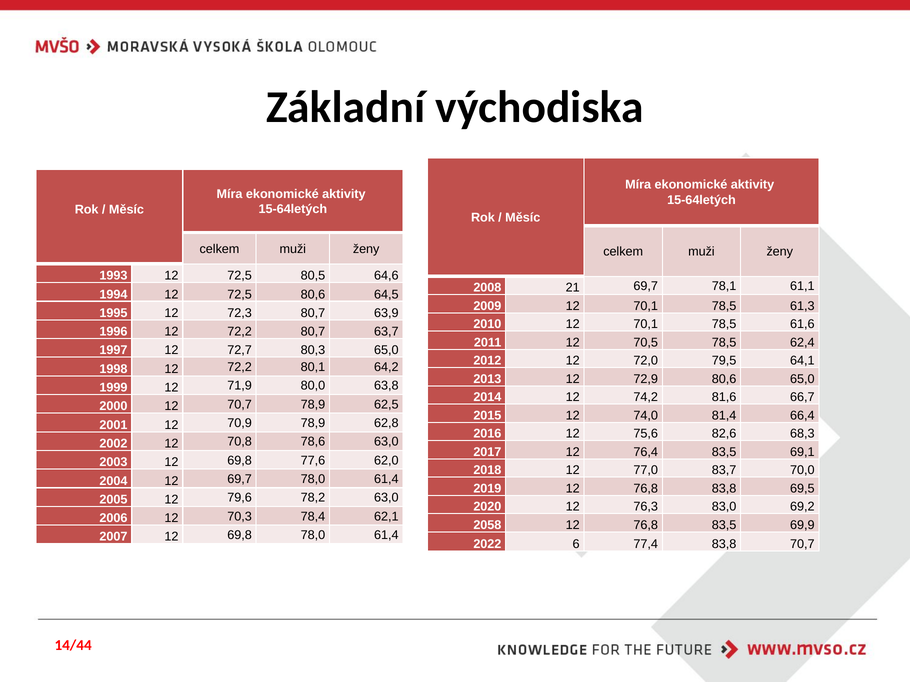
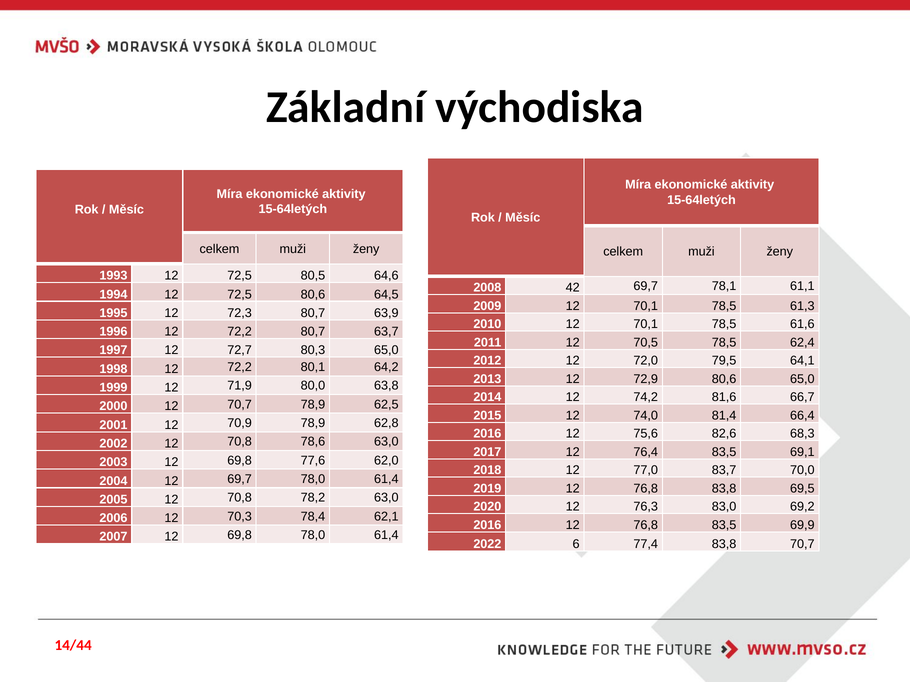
21: 21 -> 42
2005 12 79,6: 79,6 -> 70,8
2058 at (487, 525): 2058 -> 2016
